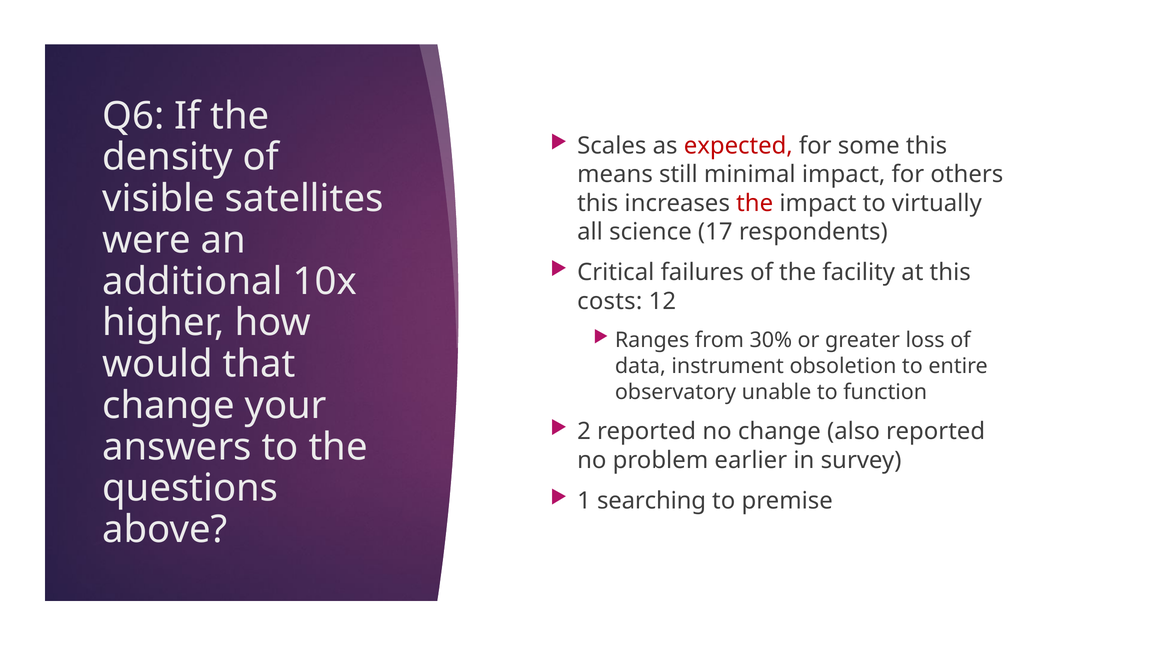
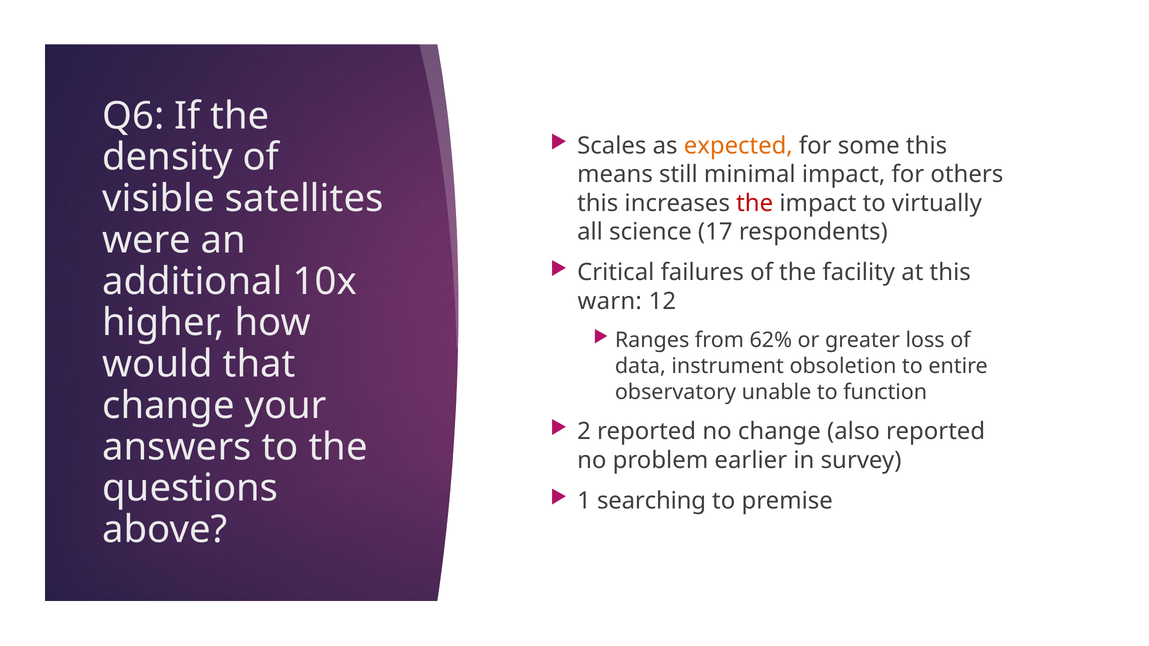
expected colour: red -> orange
costs: costs -> warn
30%: 30% -> 62%
